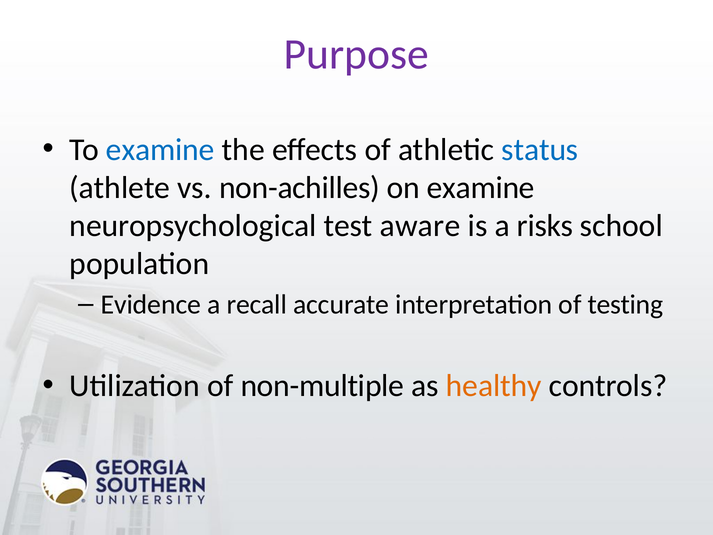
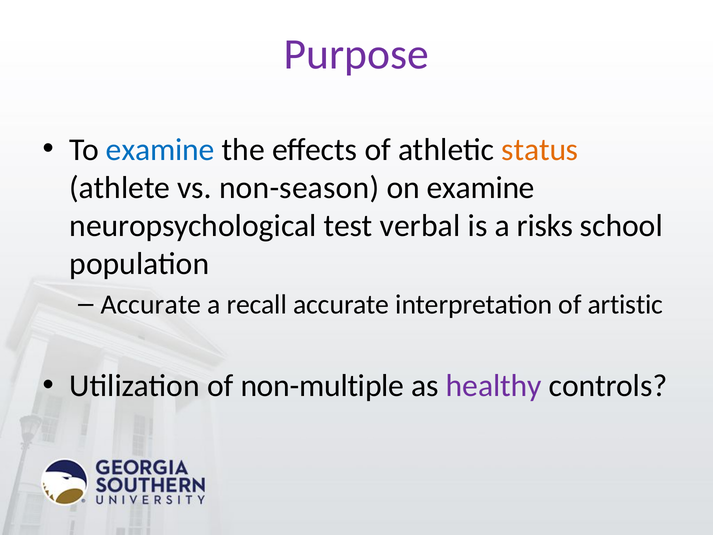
status colour: blue -> orange
non-achilles: non-achilles -> non-season
aware: aware -> verbal
Evidence at (151, 305): Evidence -> Accurate
testing: testing -> artistic
healthy colour: orange -> purple
